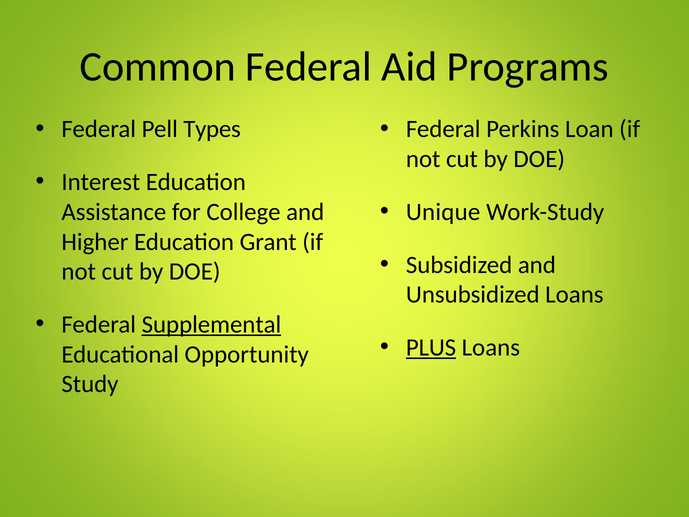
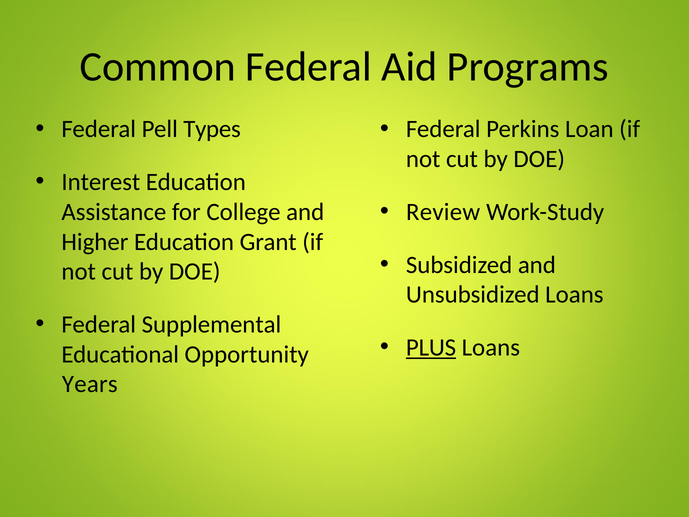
Unique: Unique -> Review
Supplemental underline: present -> none
Study: Study -> Years
